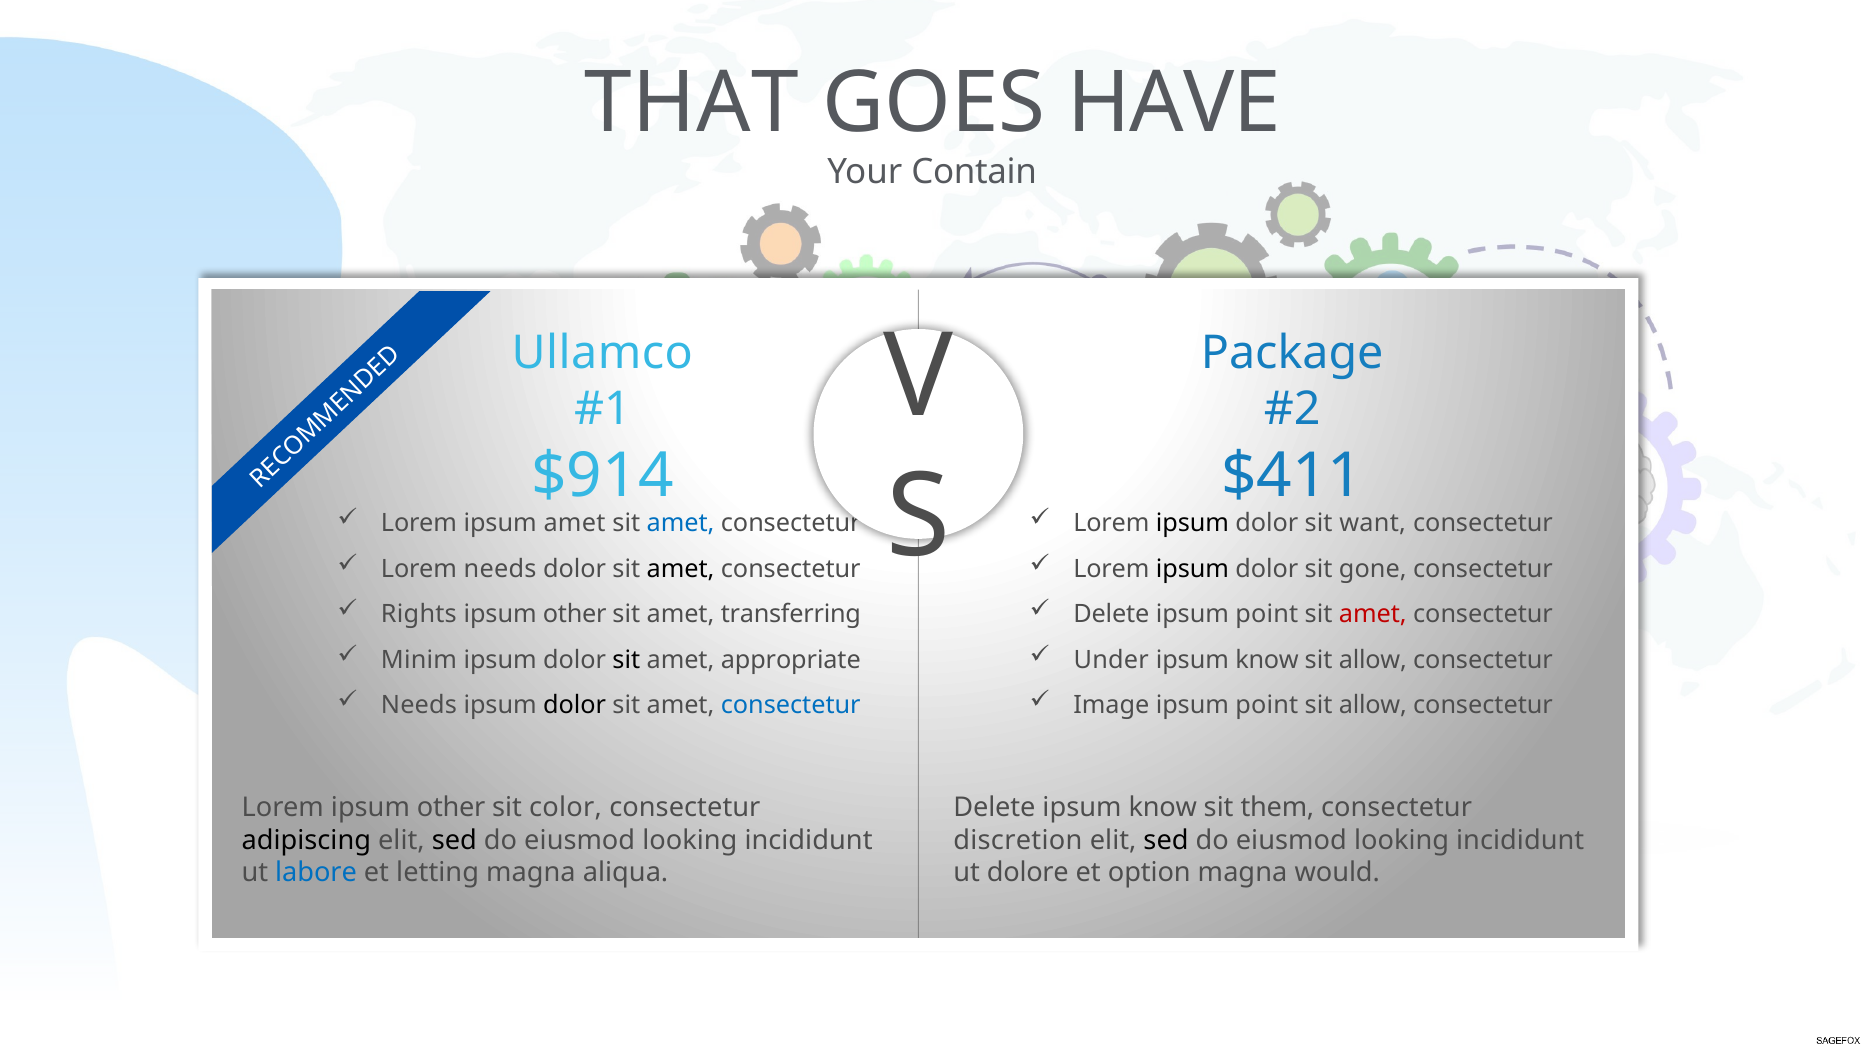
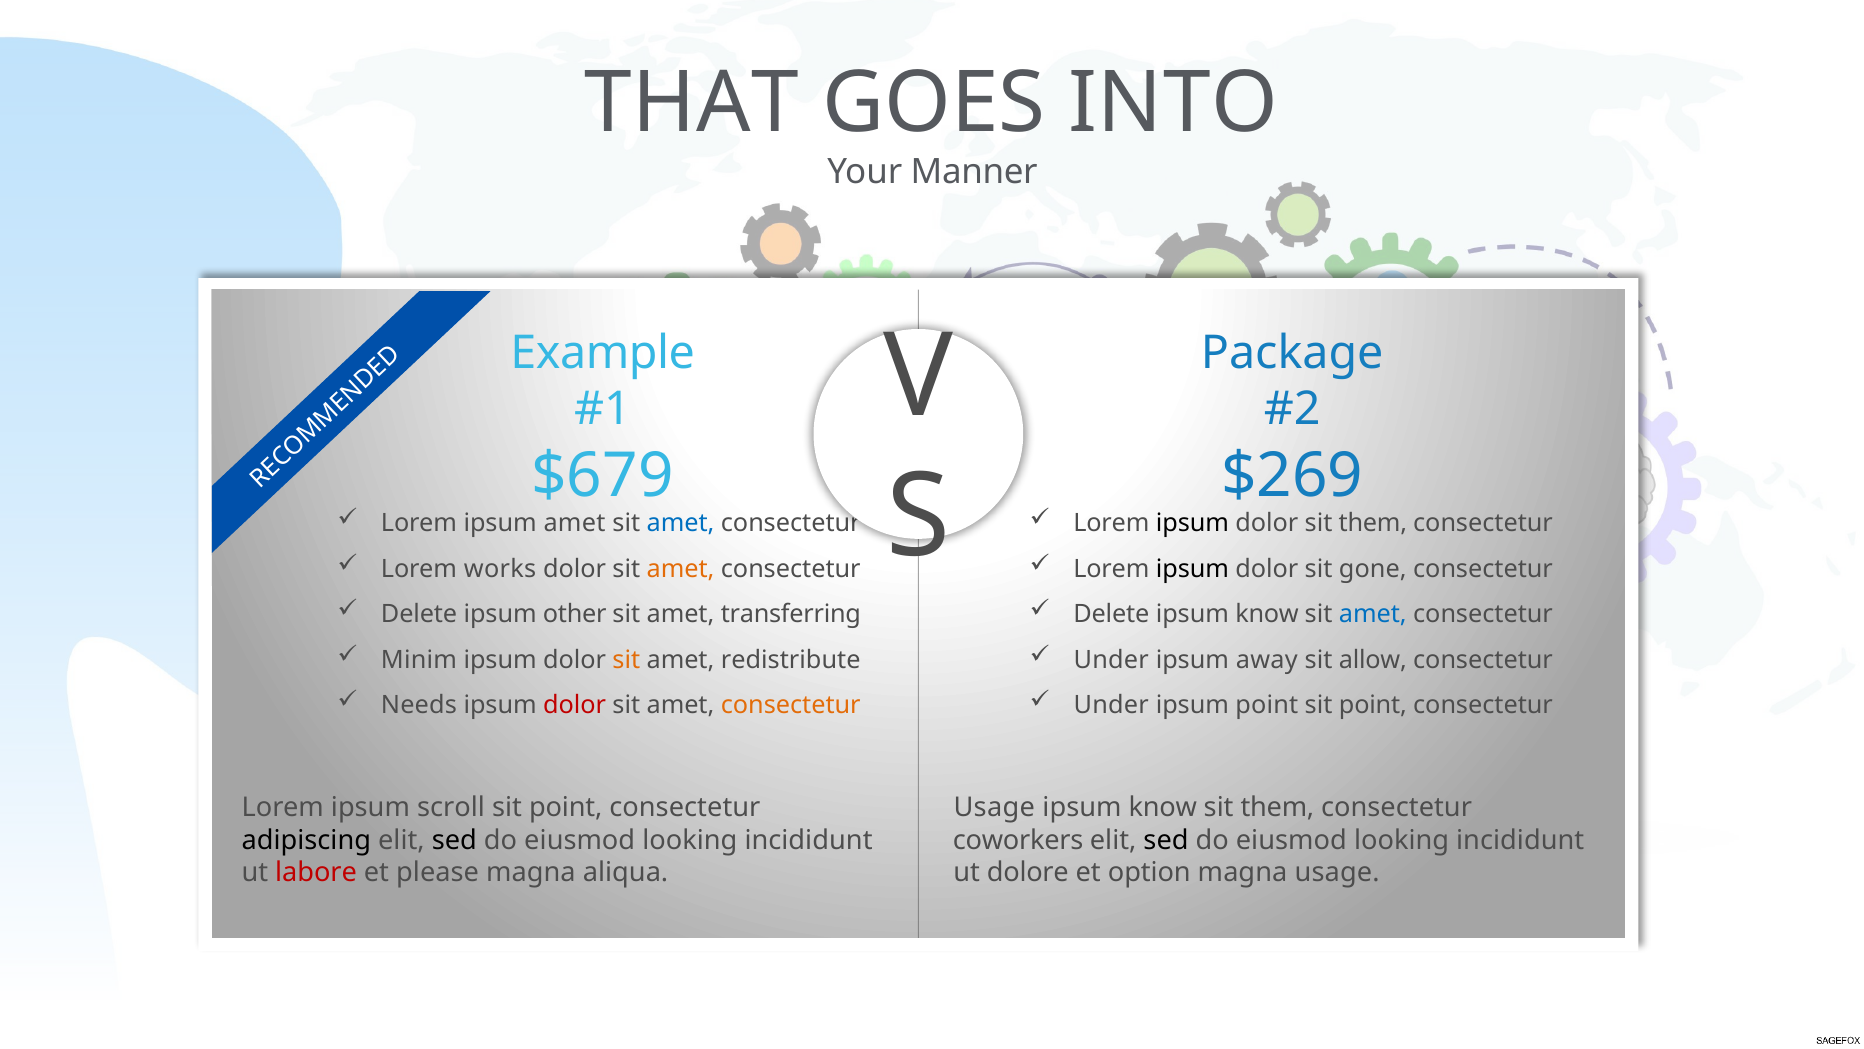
HAVE: HAVE -> INTO
Contain: Contain -> Manner
Ullamco: Ullamco -> Example
$914: $914 -> $679
$411: $411 -> $269
dolor sit want: want -> them
Lorem needs: needs -> works
amet at (681, 569) colour: black -> orange
Rights at (419, 614): Rights -> Delete
point at (1267, 614): point -> know
amet at (1373, 614) colour: red -> blue
sit at (626, 660) colour: black -> orange
appropriate: appropriate -> redistribute
know at (1267, 660): know -> away
dolor at (575, 705) colour: black -> red
consectetur at (791, 705) colour: blue -> orange
Image at (1111, 705): Image -> Under
allow at (1373, 705): allow -> point
Lorem ipsum other: other -> scroll
color at (566, 807): color -> point
Delete at (994, 807): Delete -> Usage
discretion: discretion -> coworkers
labore colour: blue -> red
letting: letting -> please
magna would: would -> usage
